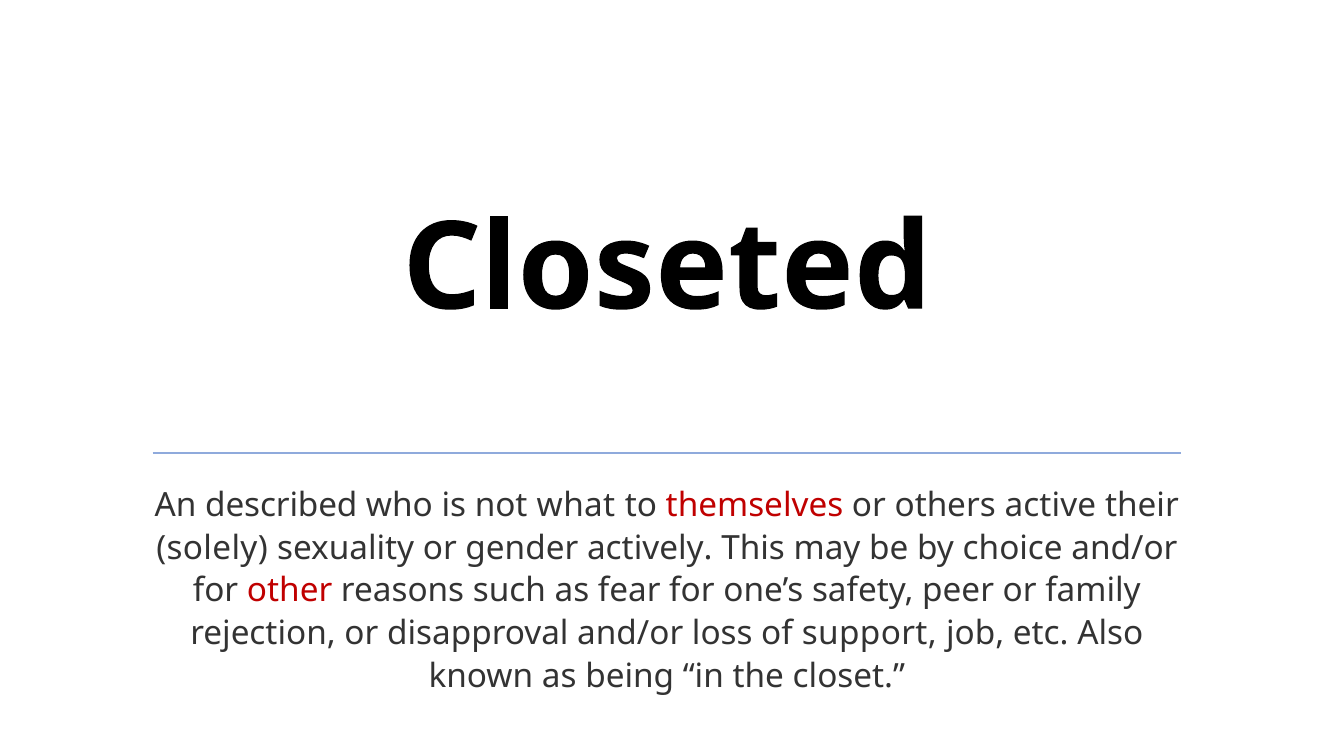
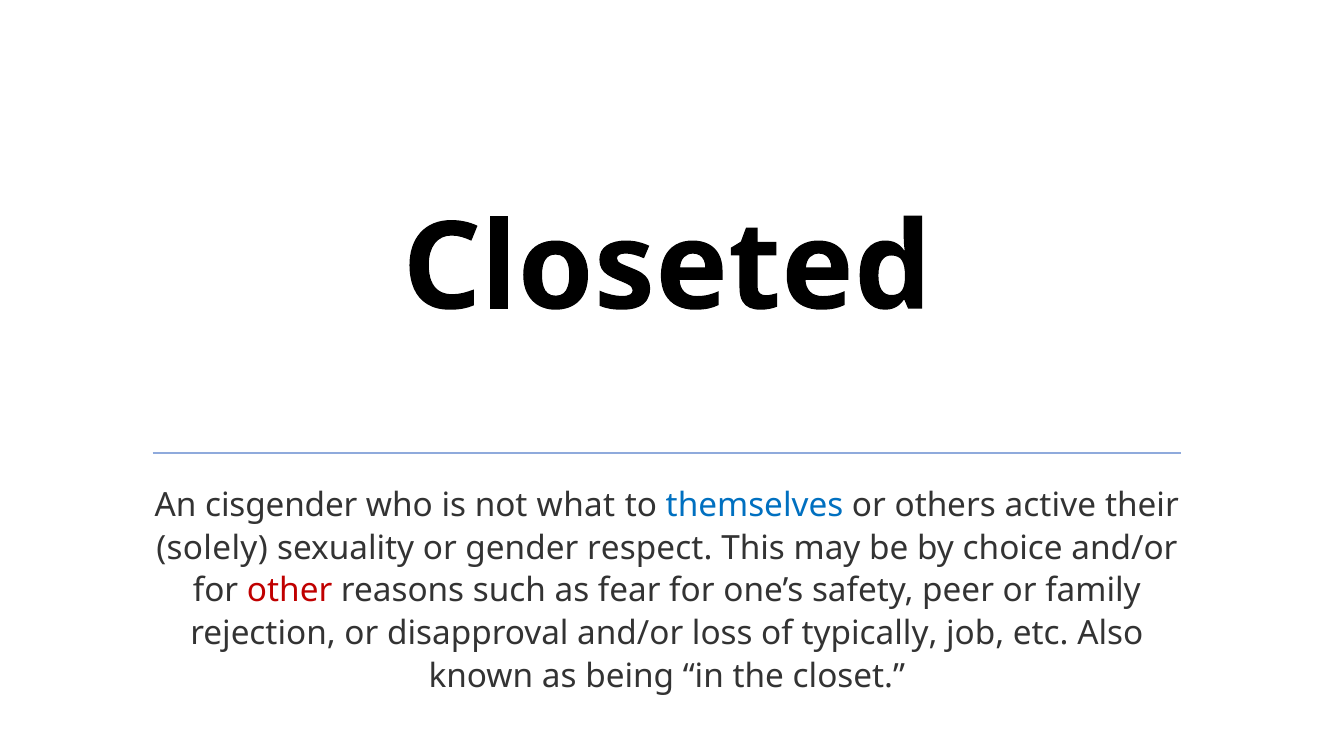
described: described -> cisgender
themselves colour: red -> blue
actively: actively -> respect
support: support -> typically
